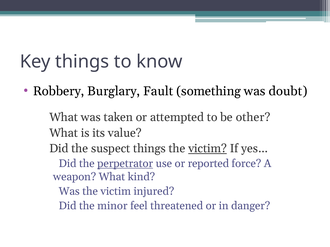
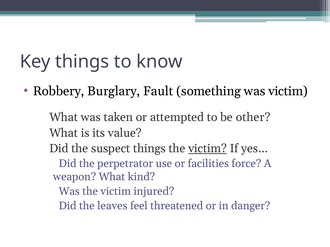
was doubt: doubt -> victim
perpetrator underline: present -> none
reported: reported -> facilities
minor: minor -> leaves
